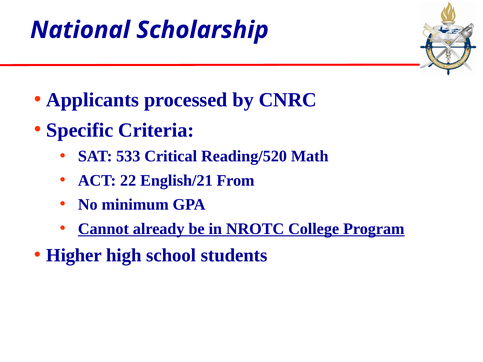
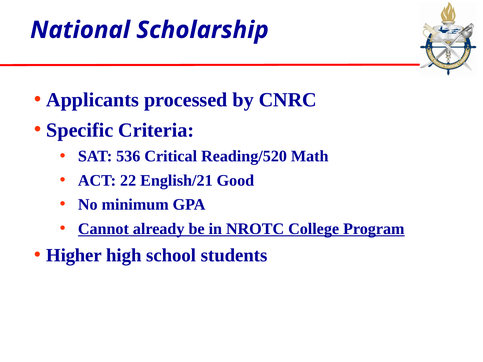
533: 533 -> 536
From: From -> Good
